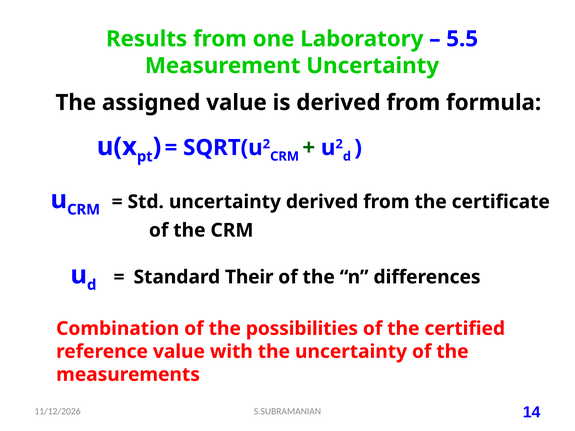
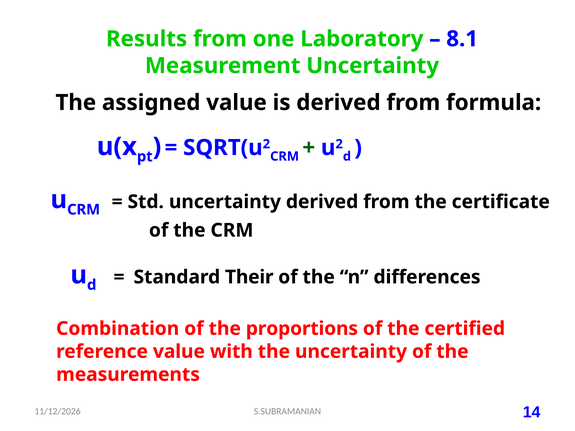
5.5: 5.5 -> 8.1
possibilities: possibilities -> proportions
